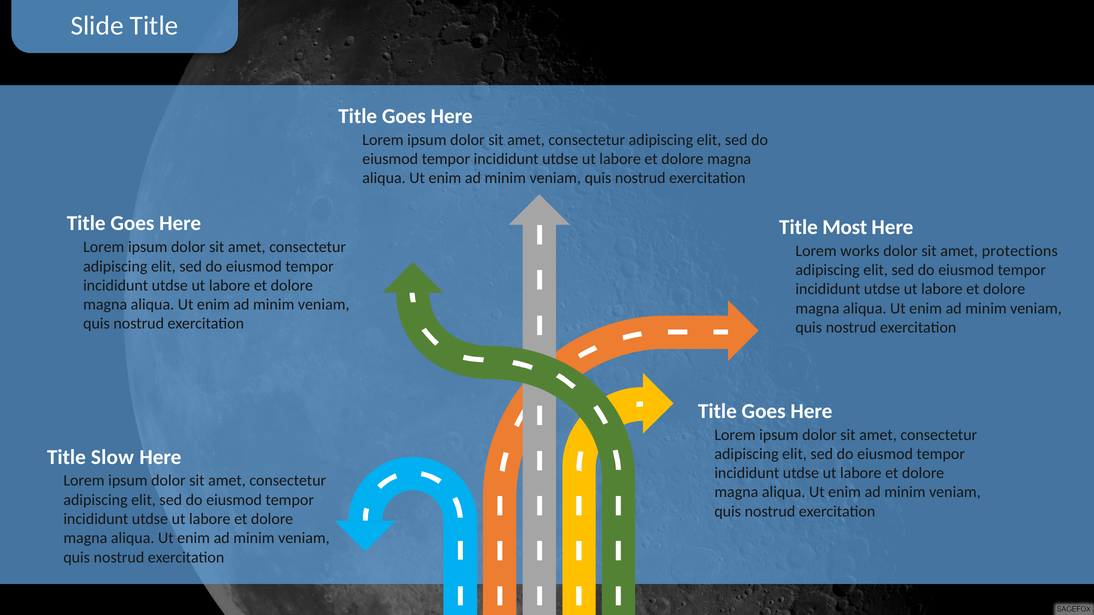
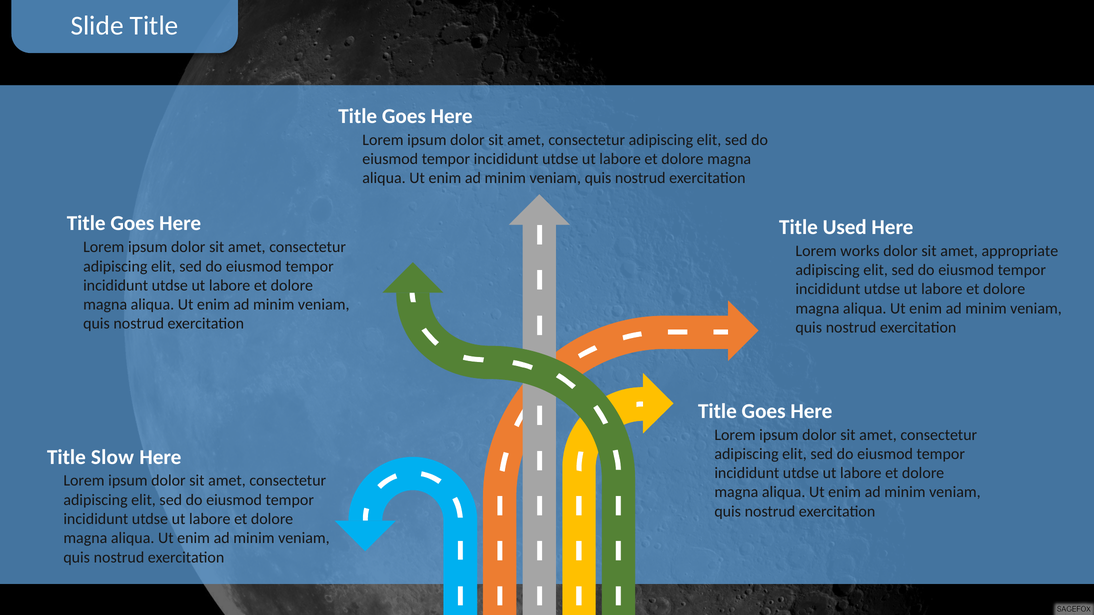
Most: Most -> Used
protections: protections -> appropriate
